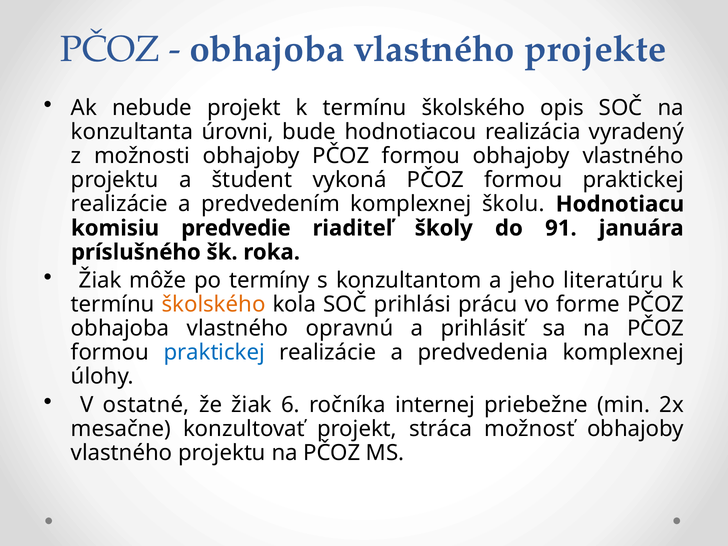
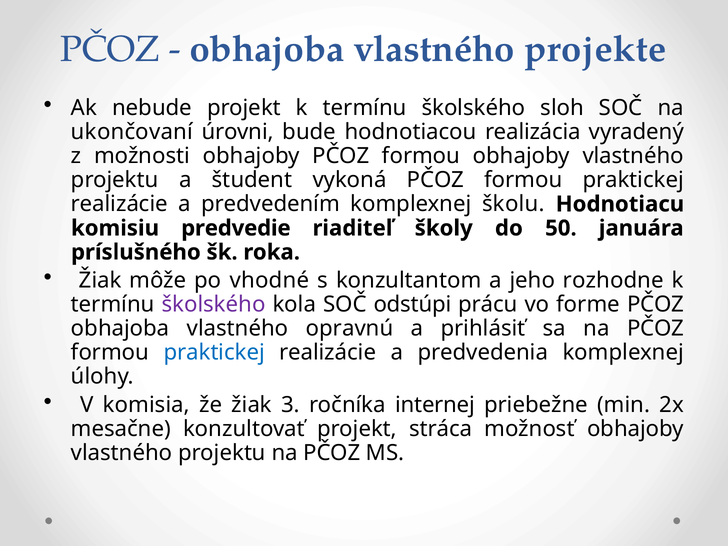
opis: opis -> sloh
konzultanta: konzultanta -> ukončovaní
91: 91 -> 50
termíny: termíny -> vhodné
literatúru: literatúru -> rozhodne
školského at (214, 305) colour: orange -> purple
prihlási: prihlási -> odstúpi
ostatné: ostatné -> komisia
6: 6 -> 3
